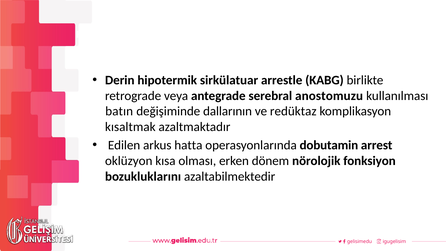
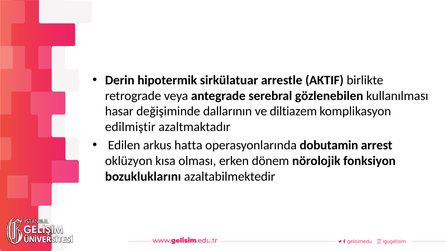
KABG: KABG -> AKTIF
anostomuzu: anostomuzu -> gözlenebilen
batın: batın -> hasar
redüktaz: redüktaz -> diltiazem
kısaltmak: kısaltmak -> edilmiştir
